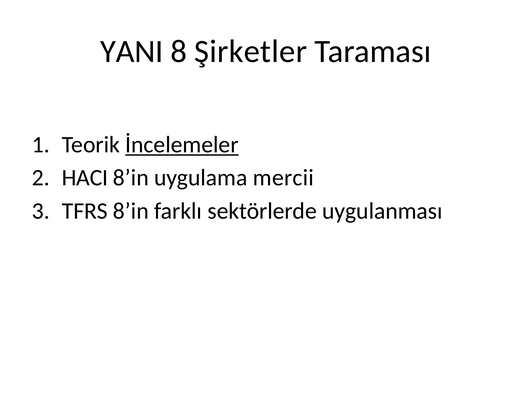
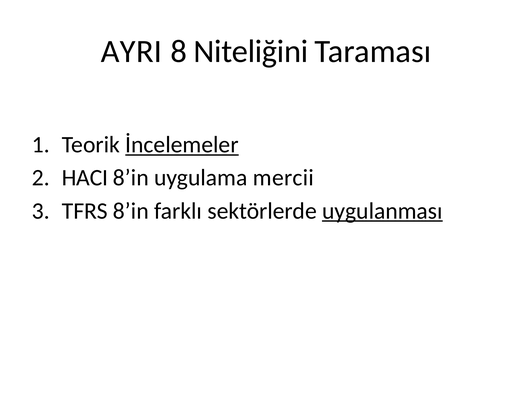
YANI: YANI -> AYRI
Şirketler: Şirketler -> Niteliğini
uygulanması underline: none -> present
